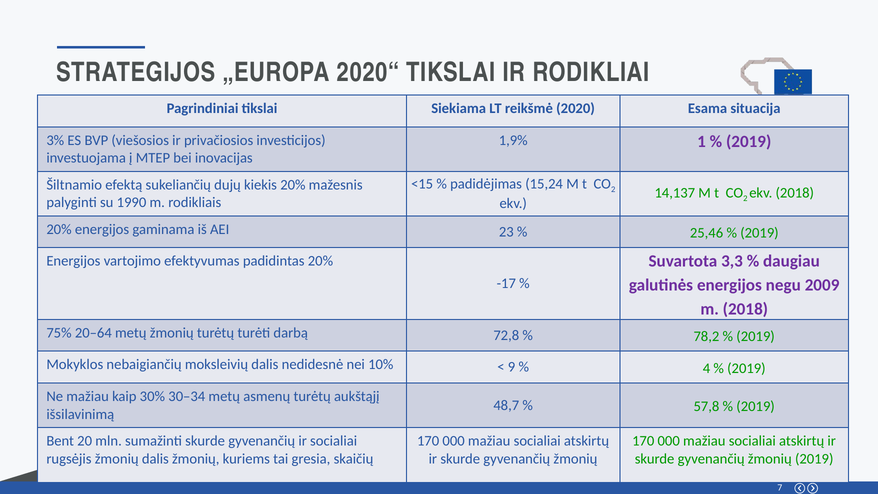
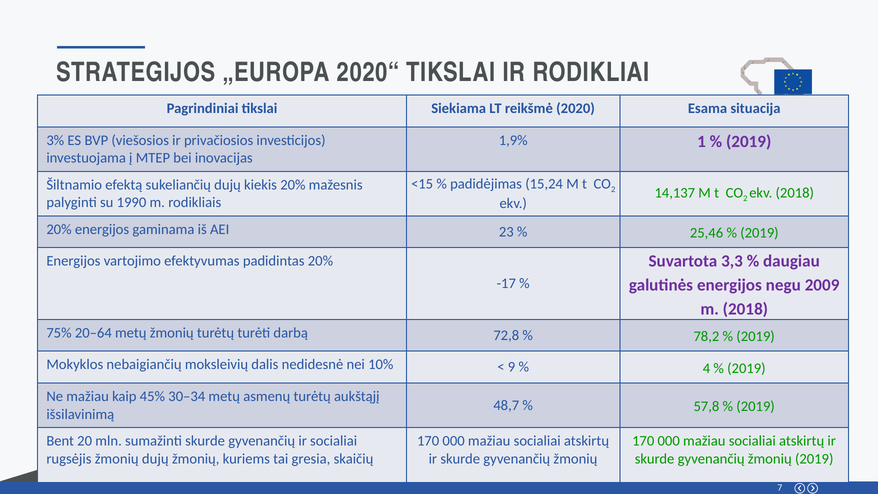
30%: 30% -> 45%
žmonių dalis: dalis -> dujų
